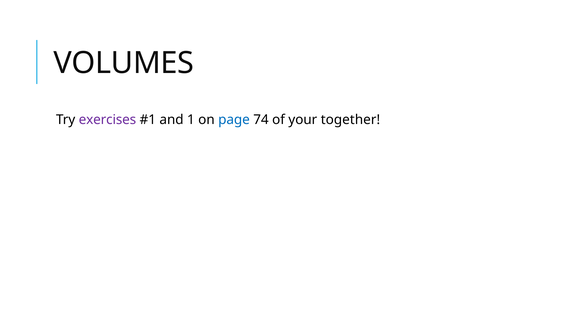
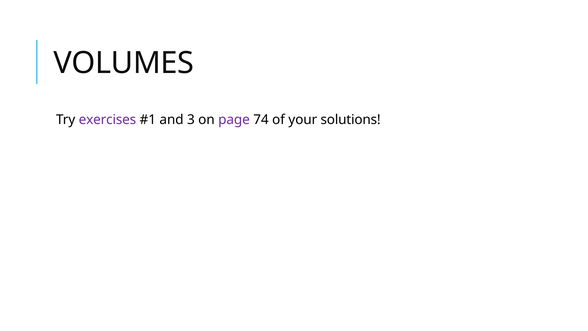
1: 1 -> 3
page colour: blue -> purple
together: together -> solutions
